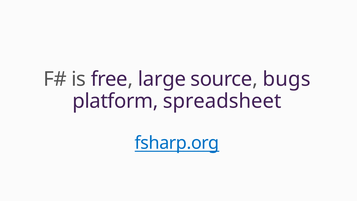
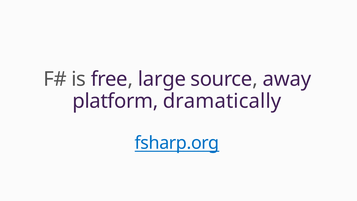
bugs: bugs -> away
spreadsheet: spreadsheet -> dramatically
